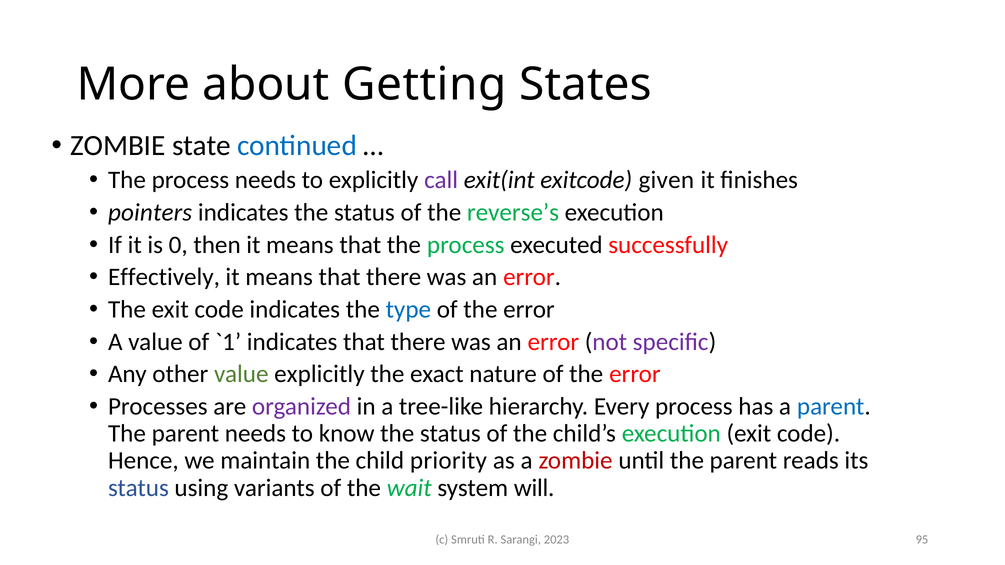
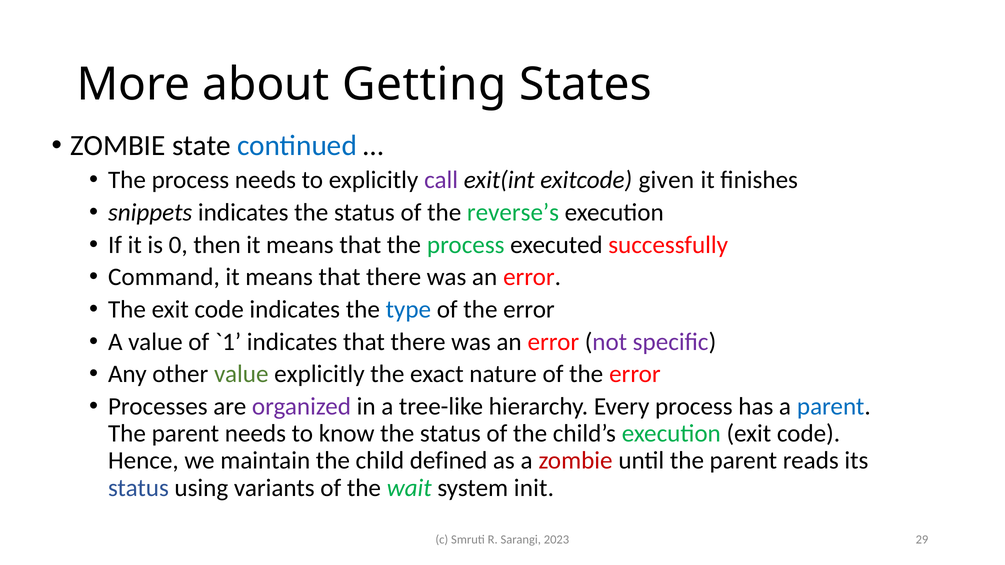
pointers: pointers -> snippets
Effectively: Effectively -> Command
priority: priority -> defined
will: will -> init
95: 95 -> 29
